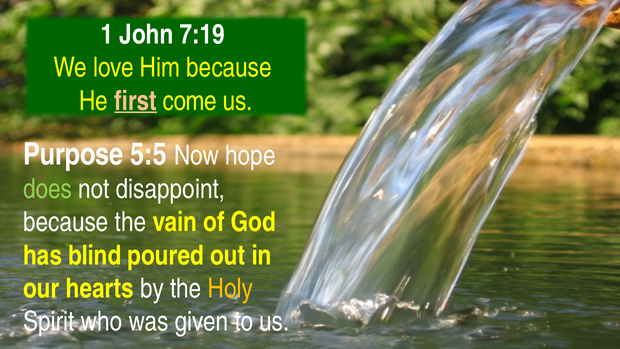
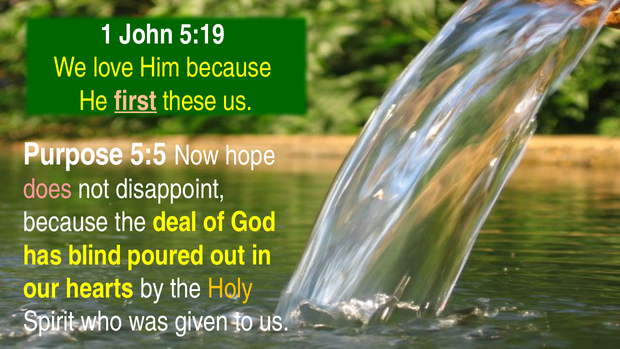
7:19: 7:19 -> 5:19
come: come -> these
does colour: light green -> pink
vain: vain -> deal
